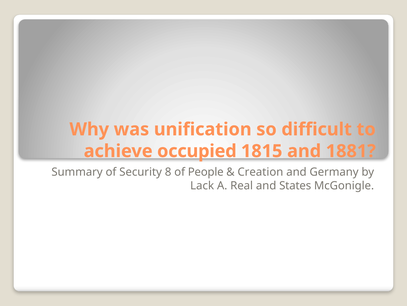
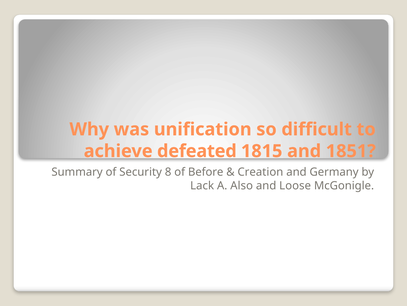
occupied: occupied -> defeated
1881: 1881 -> 1851
People: People -> Before
Real: Real -> Also
States: States -> Loose
